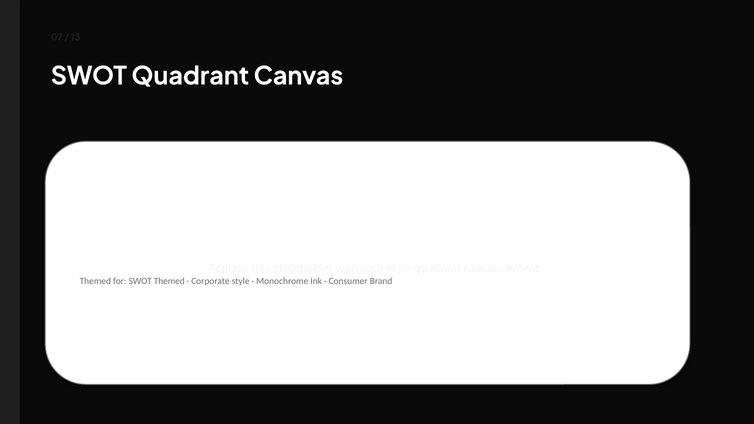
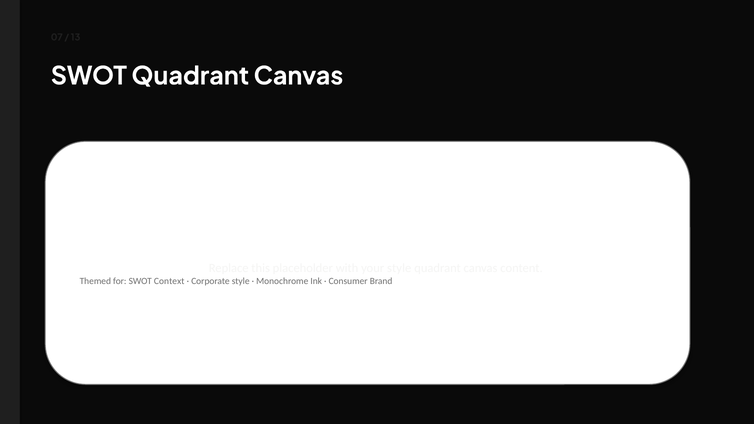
SWOT Themed: Themed -> Context
